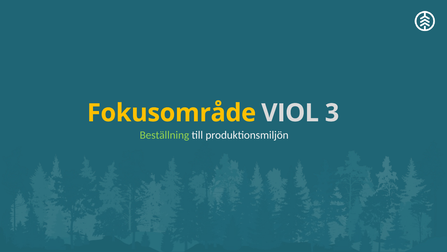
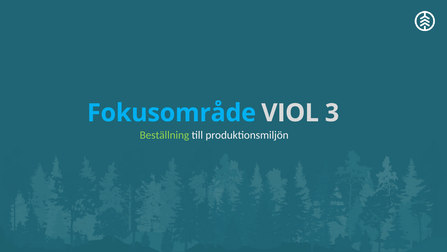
Fokusområde colour: yellow -> light blue
